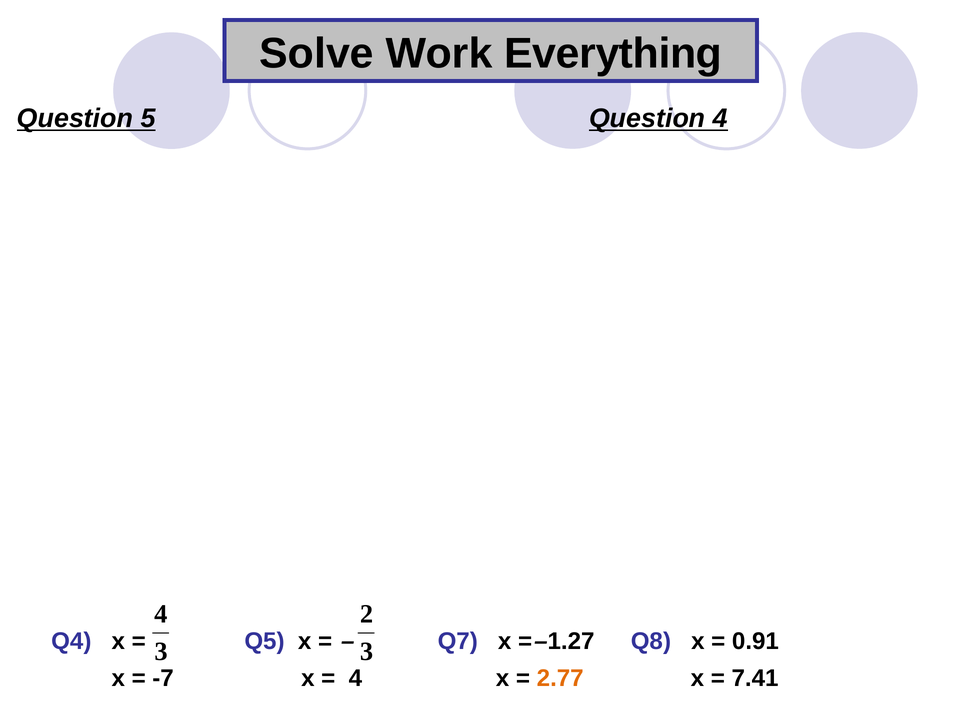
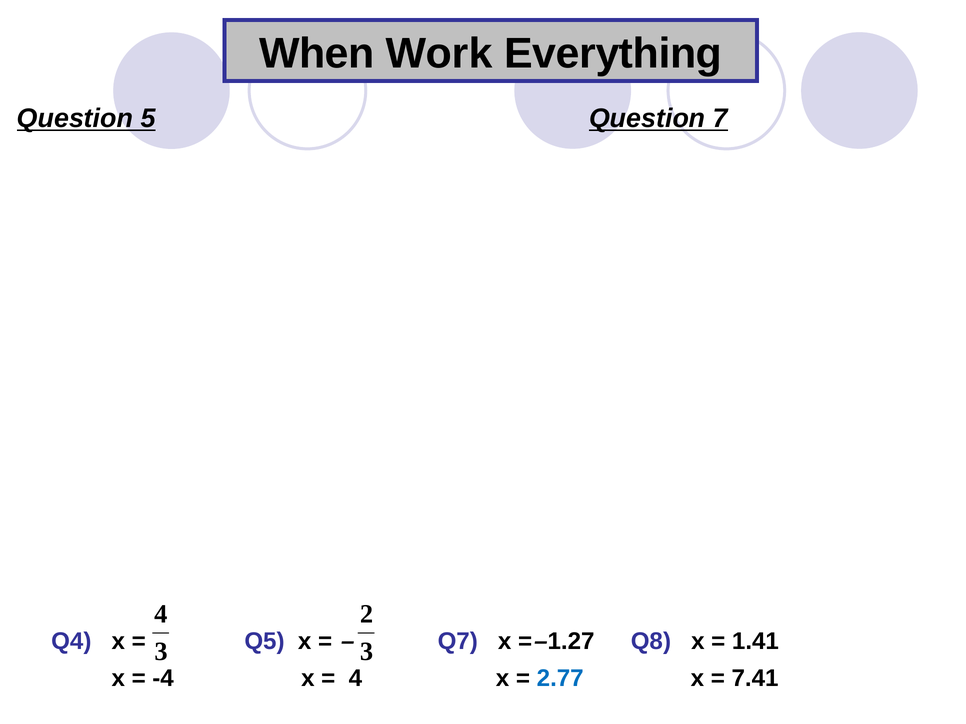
Solve: Solve -> When
Question 4: 4 -> 7
0.91: 0.91 -> 1.41
-7: -7 -> -4
2.77 colour: orange -> blue
